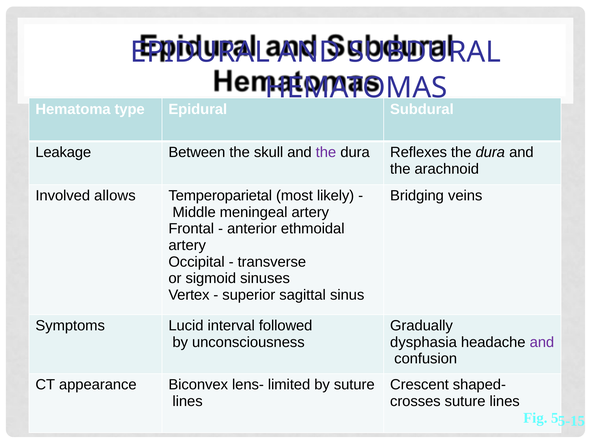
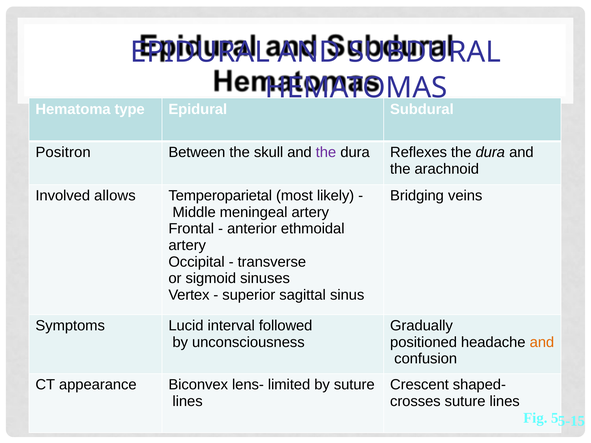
Leakage: Leakage -> Positron
dysphasia: dysphasia -> positioned
and at (542, 342) colour: purple -> orange
